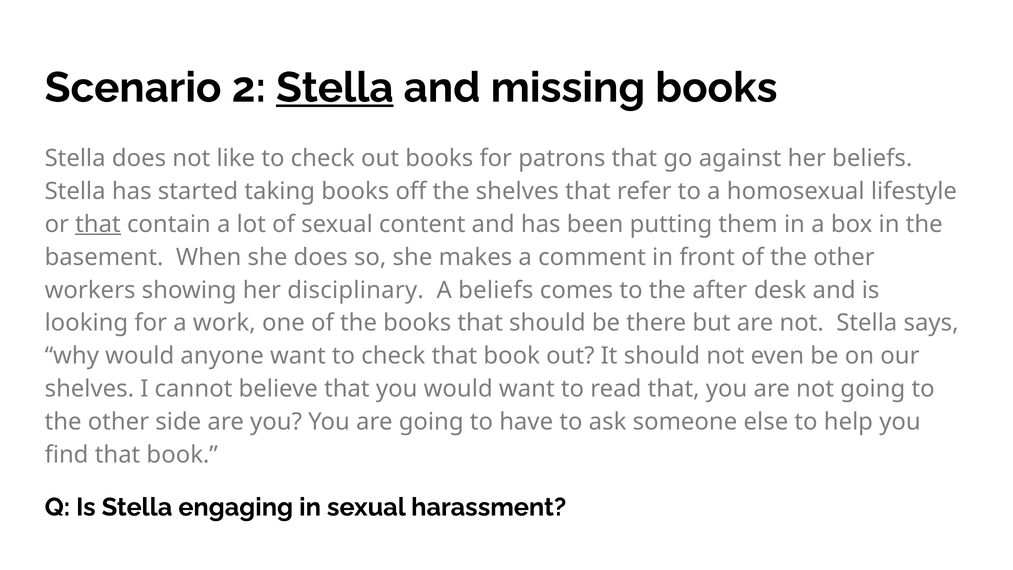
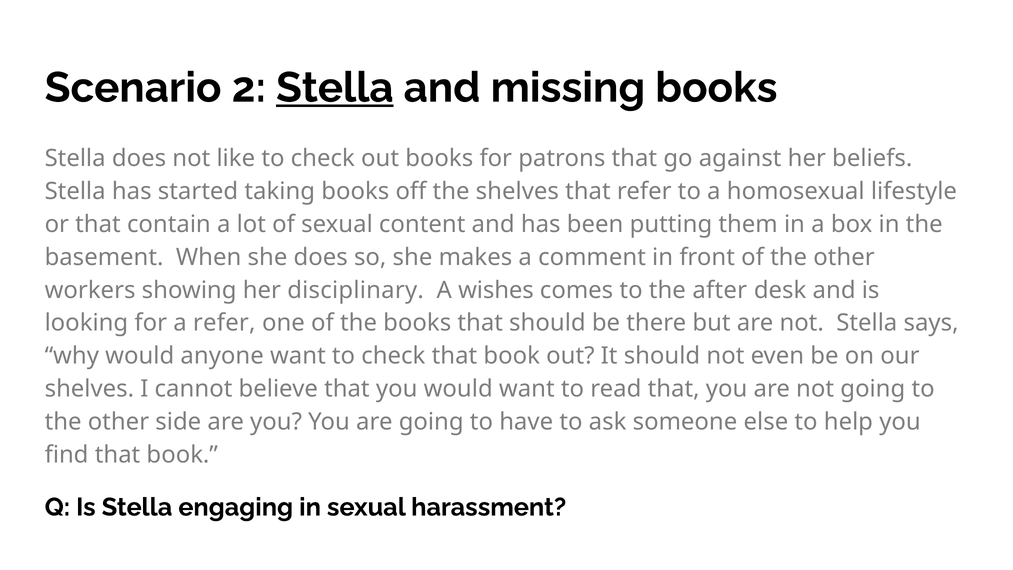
that at (98, 224) underline: present -> none
A beliefs: beliefs -> wishes
a work: work -> refer
